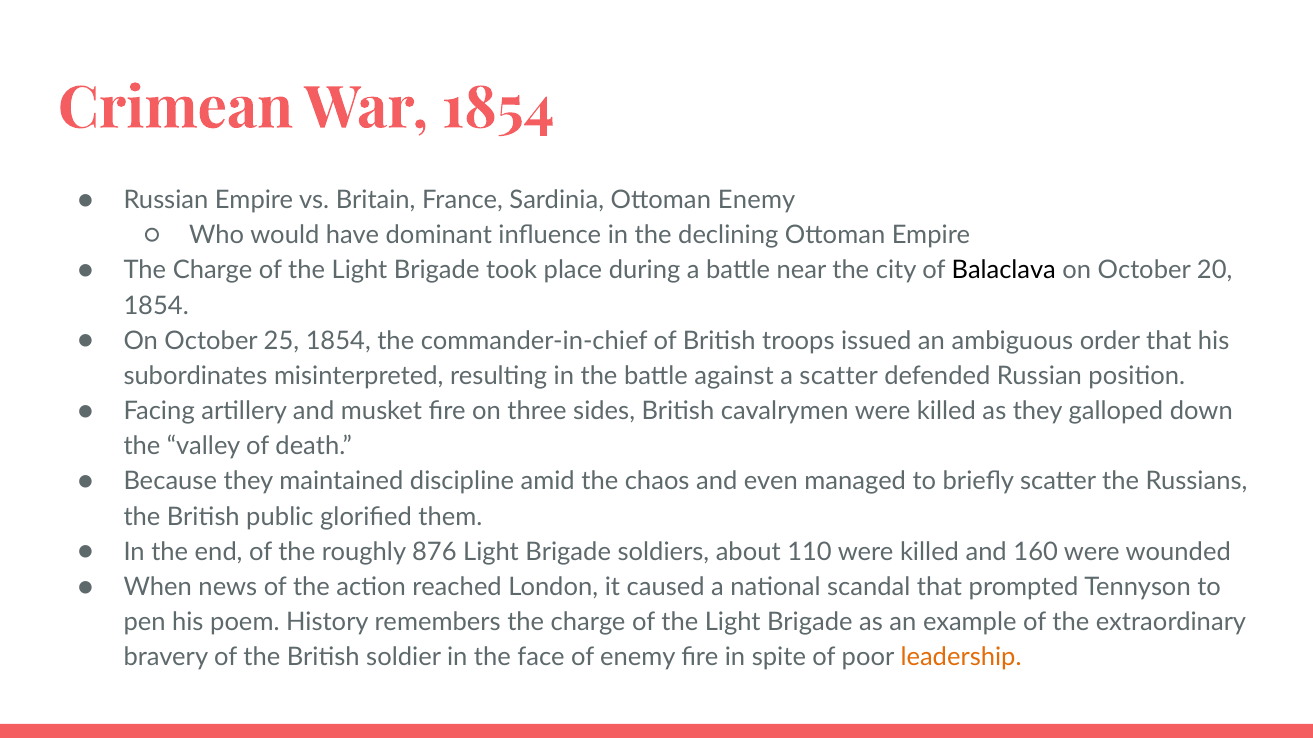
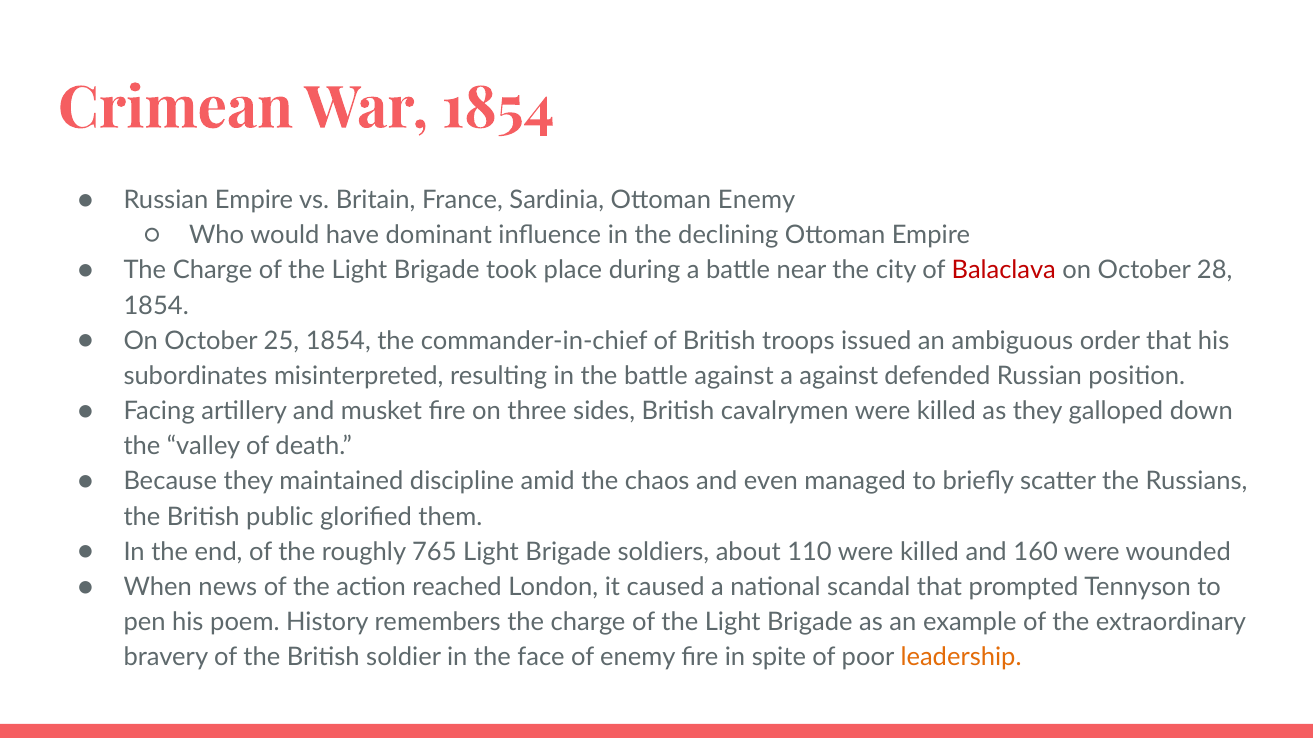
Balaclava colour: black -> red
20: 20 -> 28
a scatter: scatter -> against
876: 876 -> 765
